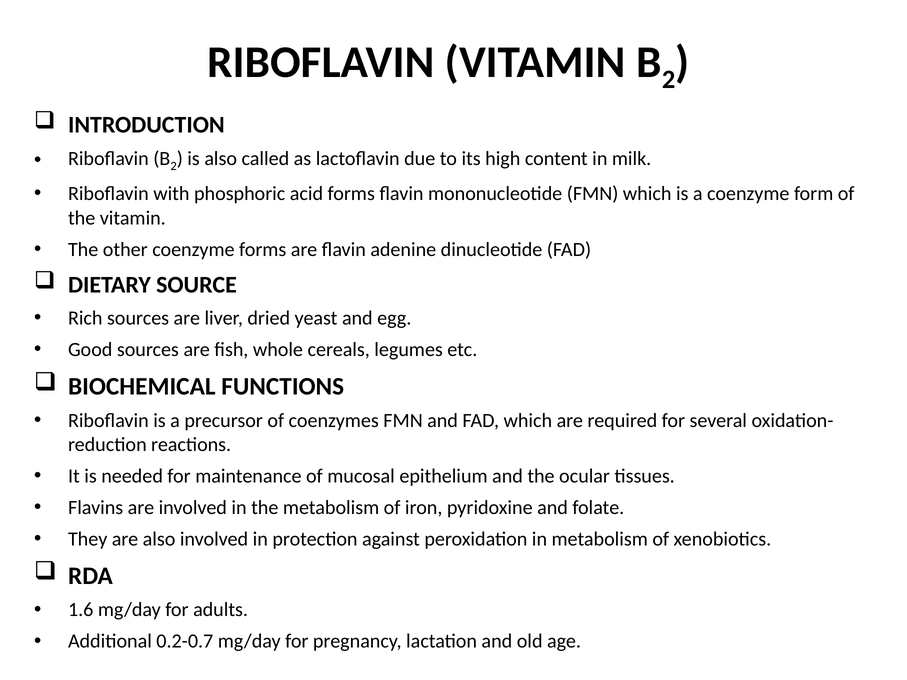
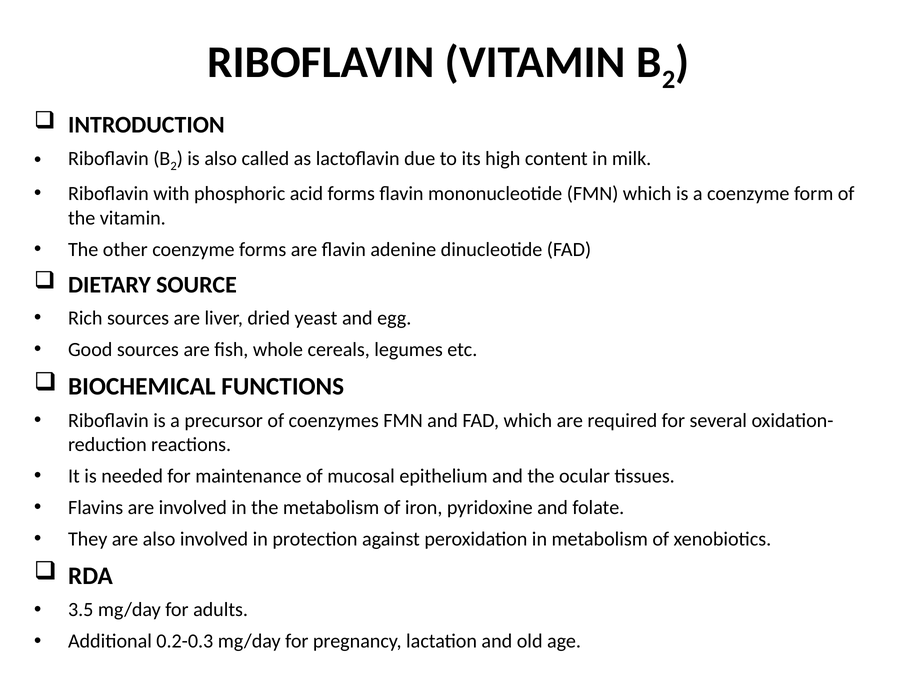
1.6: 1.6 -> 3.5
0.2-0.7: 0.2-0.7 -> 0.2-0.3
